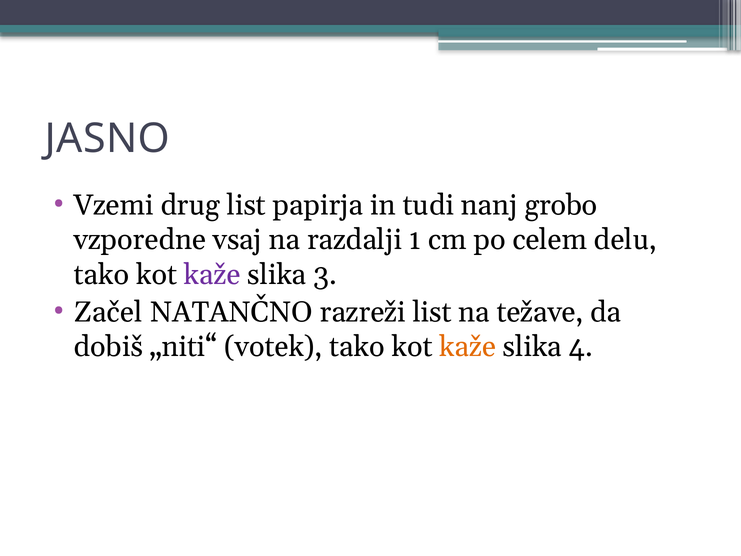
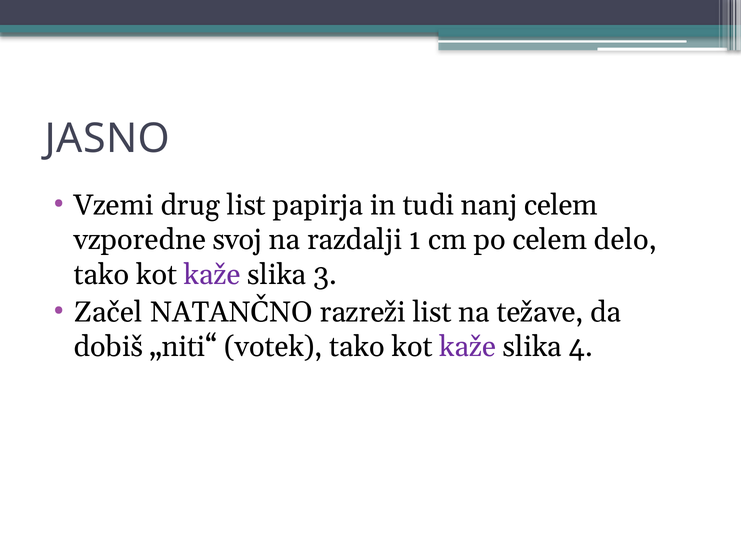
nanj grobo: grobo -> celem
vsaj: vsaj -> svoj
delu: delu -> delo
kaže at (468, 347) colour: orange -> purple
